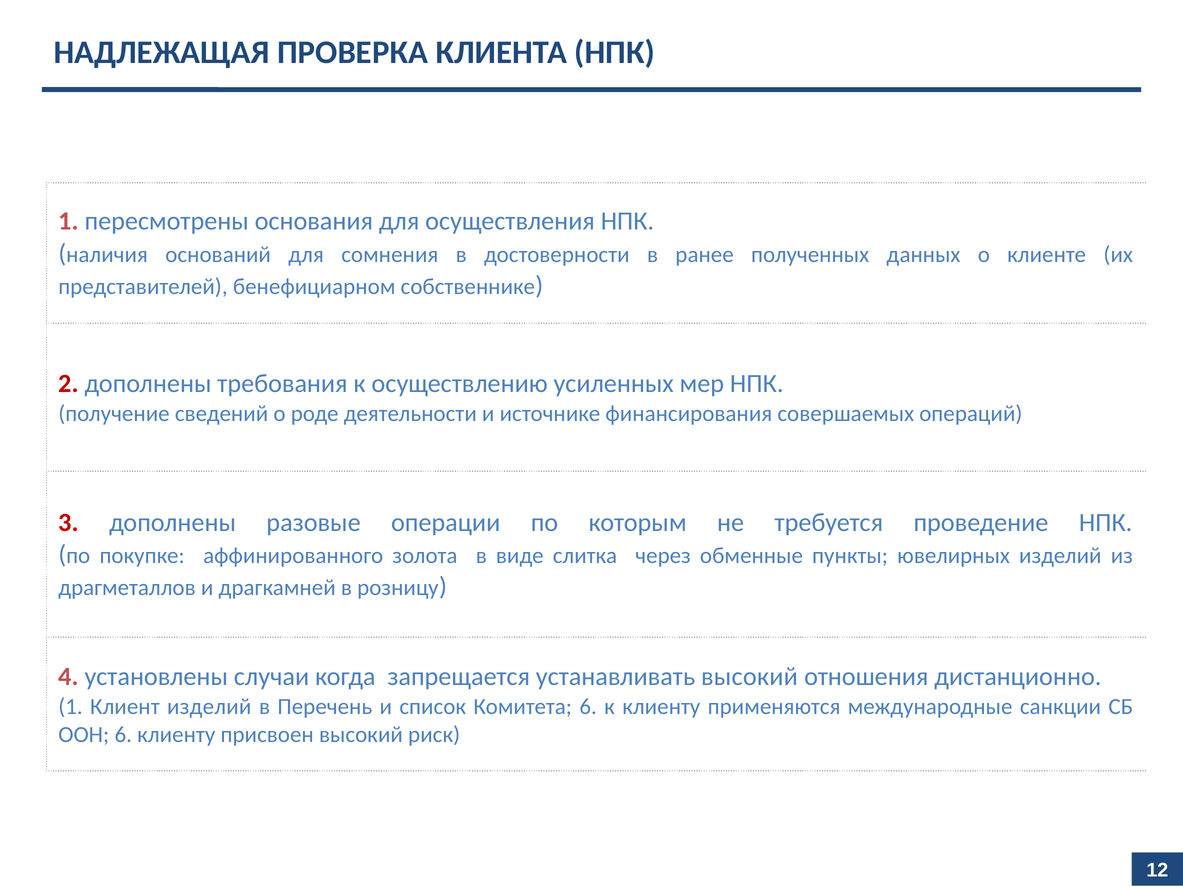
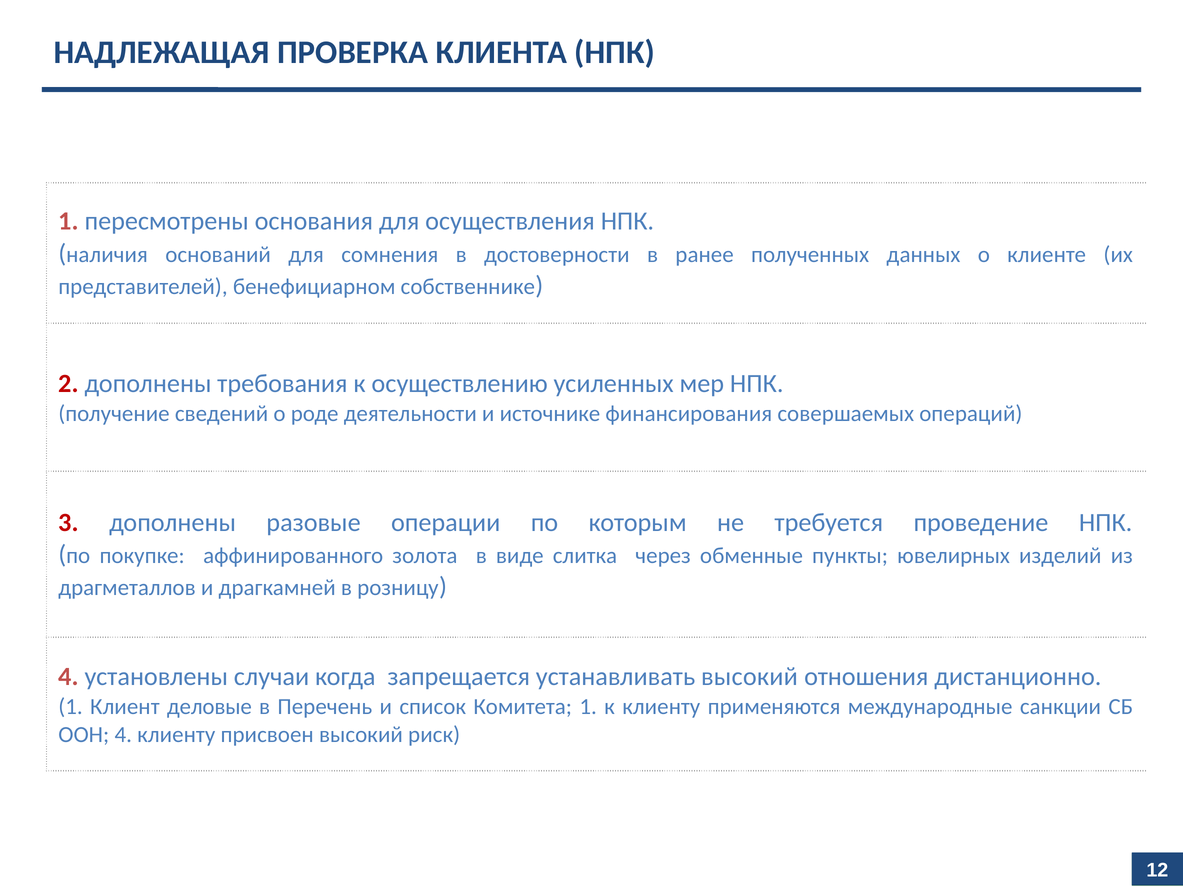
Клиент изделий: изделий -> деловые
Комитета 6: 6 -> 1
ООН 6: 6 -> 4
